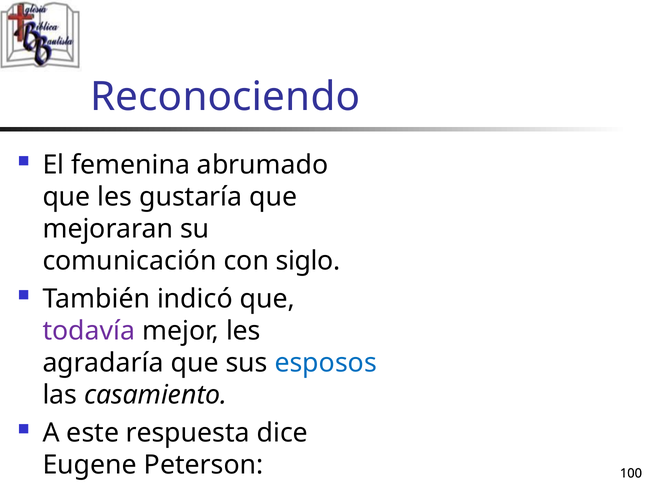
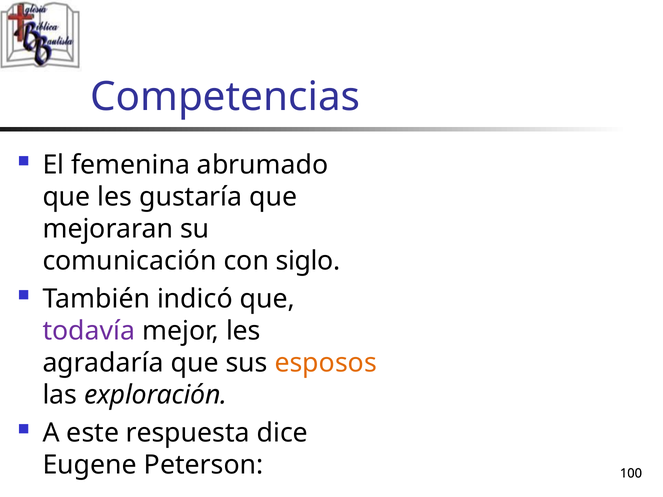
Reconociendo: Reconociendo -> Competencias
esposos colour: blue -> orange
casamiento: casamiento -> exploración
